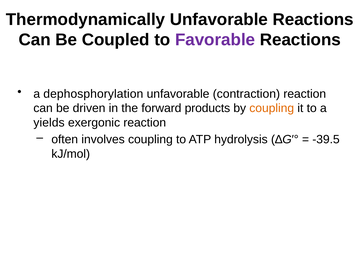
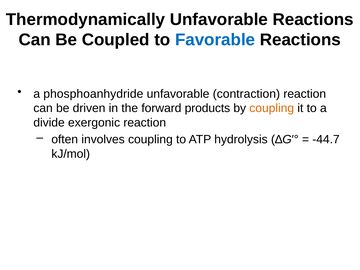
Favorable colour: purple -> blue
dephosphorylation: dephosphorylation -> phosphoanhydride
yields: yields -> divide
-39.5: -39.5 -> -44.7
